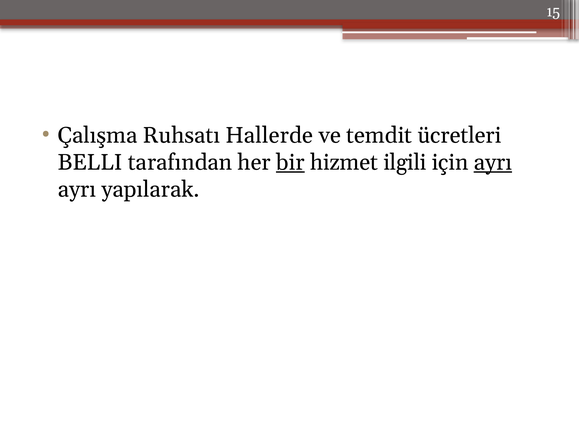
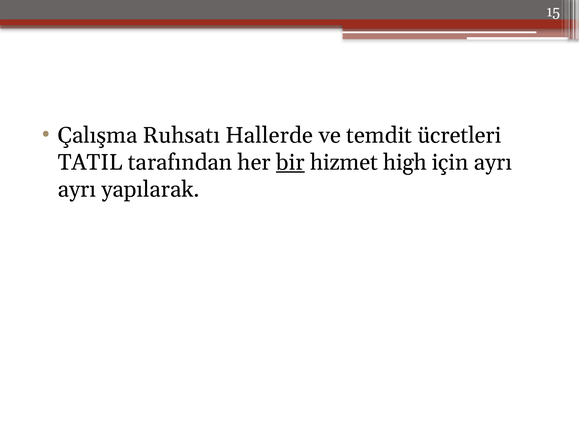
BELLI: BELLI -> TATIL
ilgili: ilgili -> high
ayrı at (493, 162) underline: present -> none
